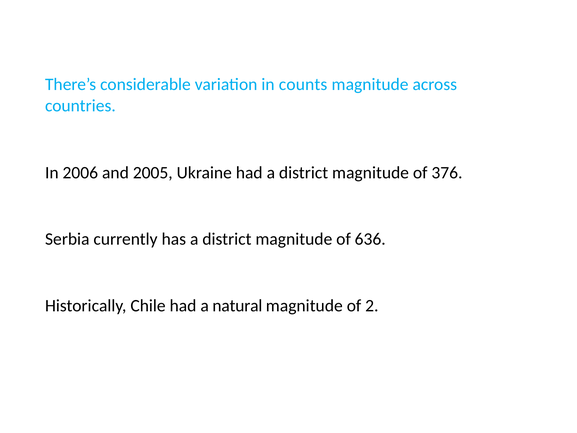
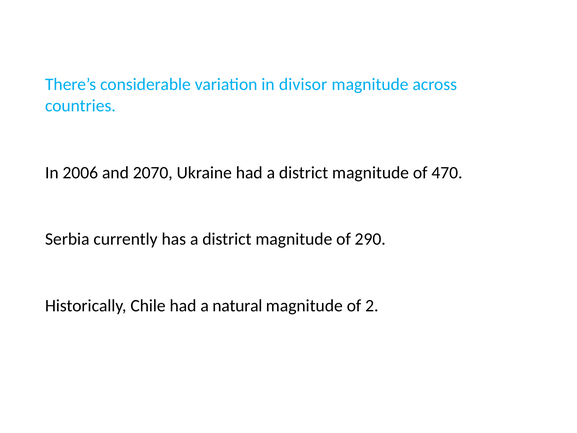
counts: counts -> divisor
2005: 2005 -> 2070
376: 376 -> 470
636: 636 -> 290
